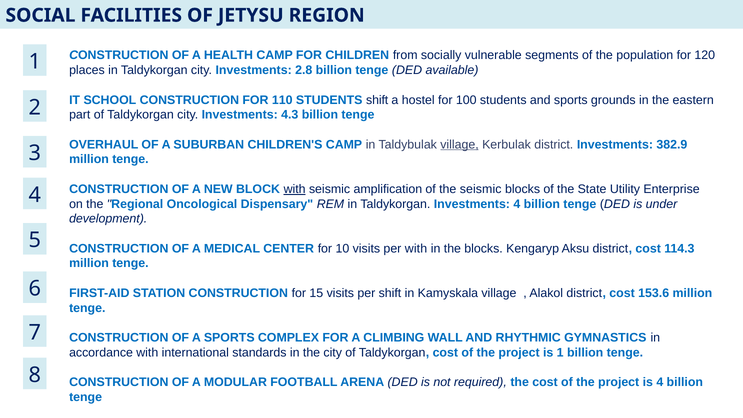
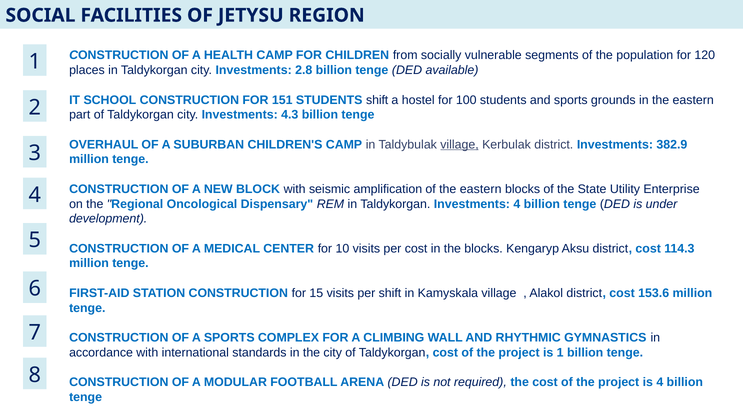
110: 110 -> 151
with at (295, 189) underline: present -> none
of the seismic: seismic -> eastern
per with: with -> cost
